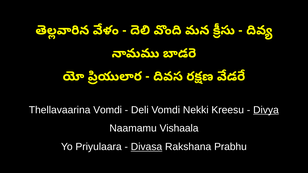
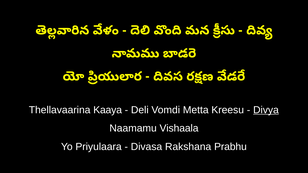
Thellavaarina Vomdi: Vomdi -> Kaaya
Nekki: Nekki -> Metta
Divasa underline: present -> none
